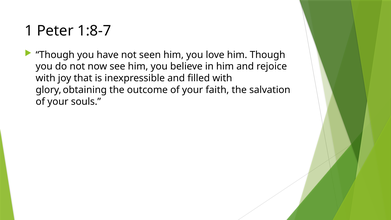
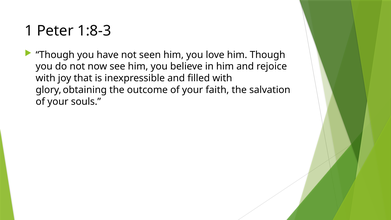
1:8-7: 1:8-7 -> 1:8-3
